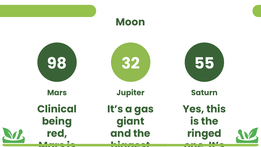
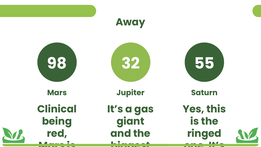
Moon: Moon -> Away
